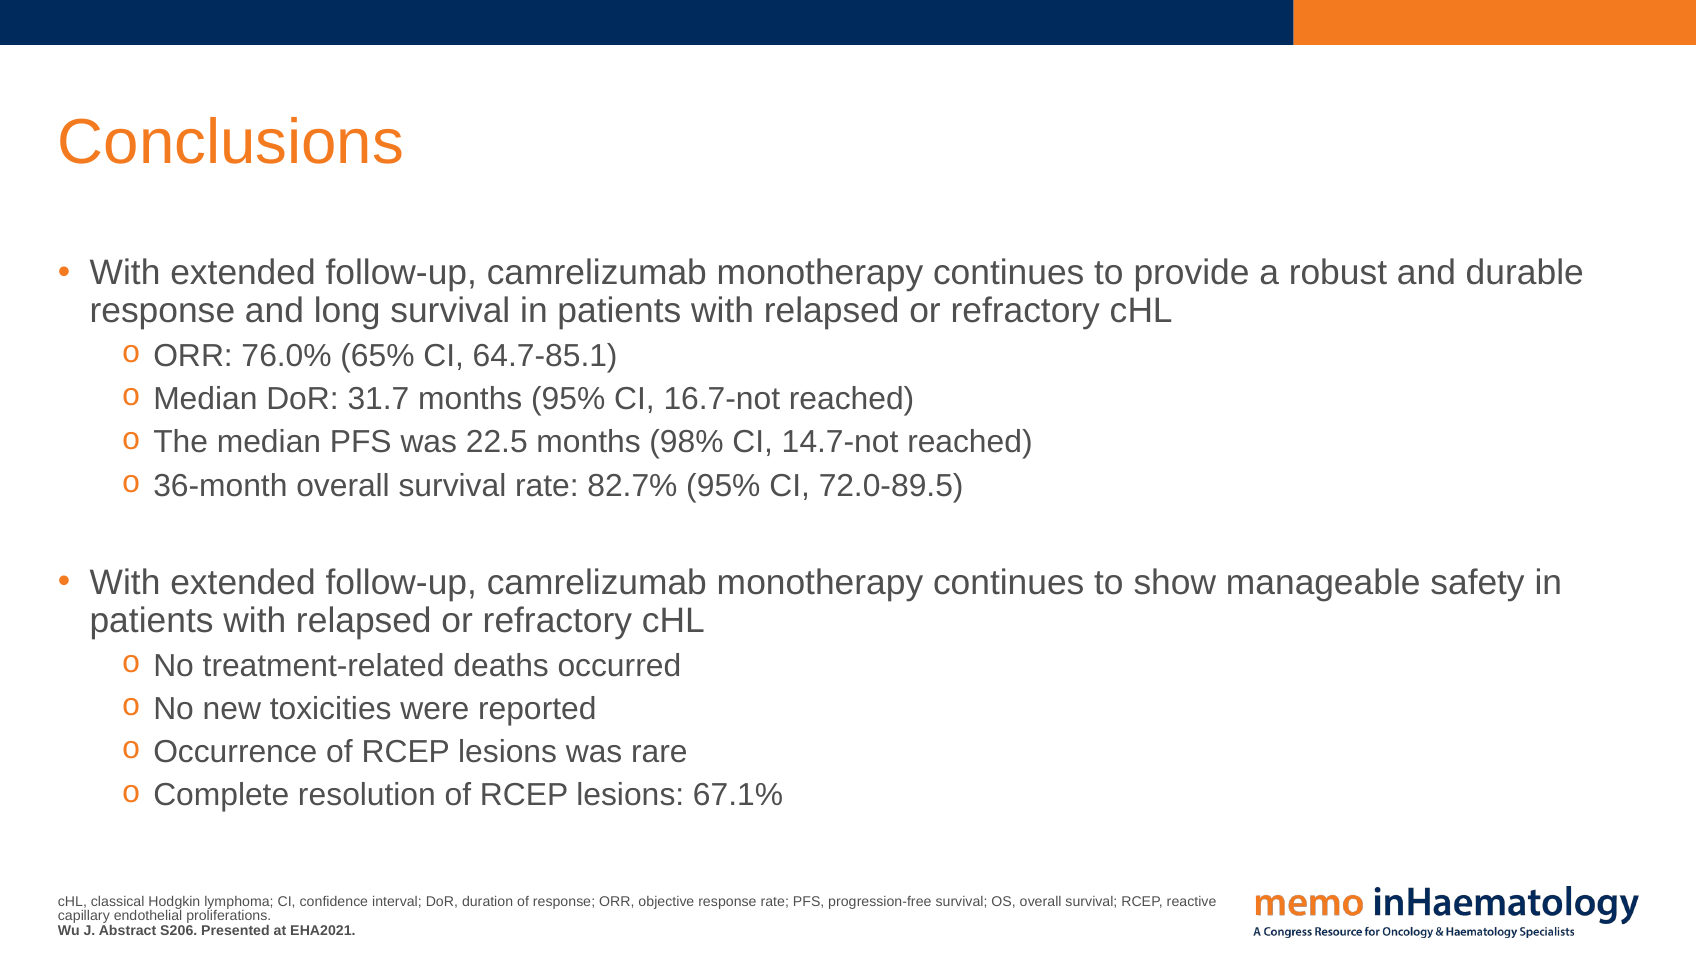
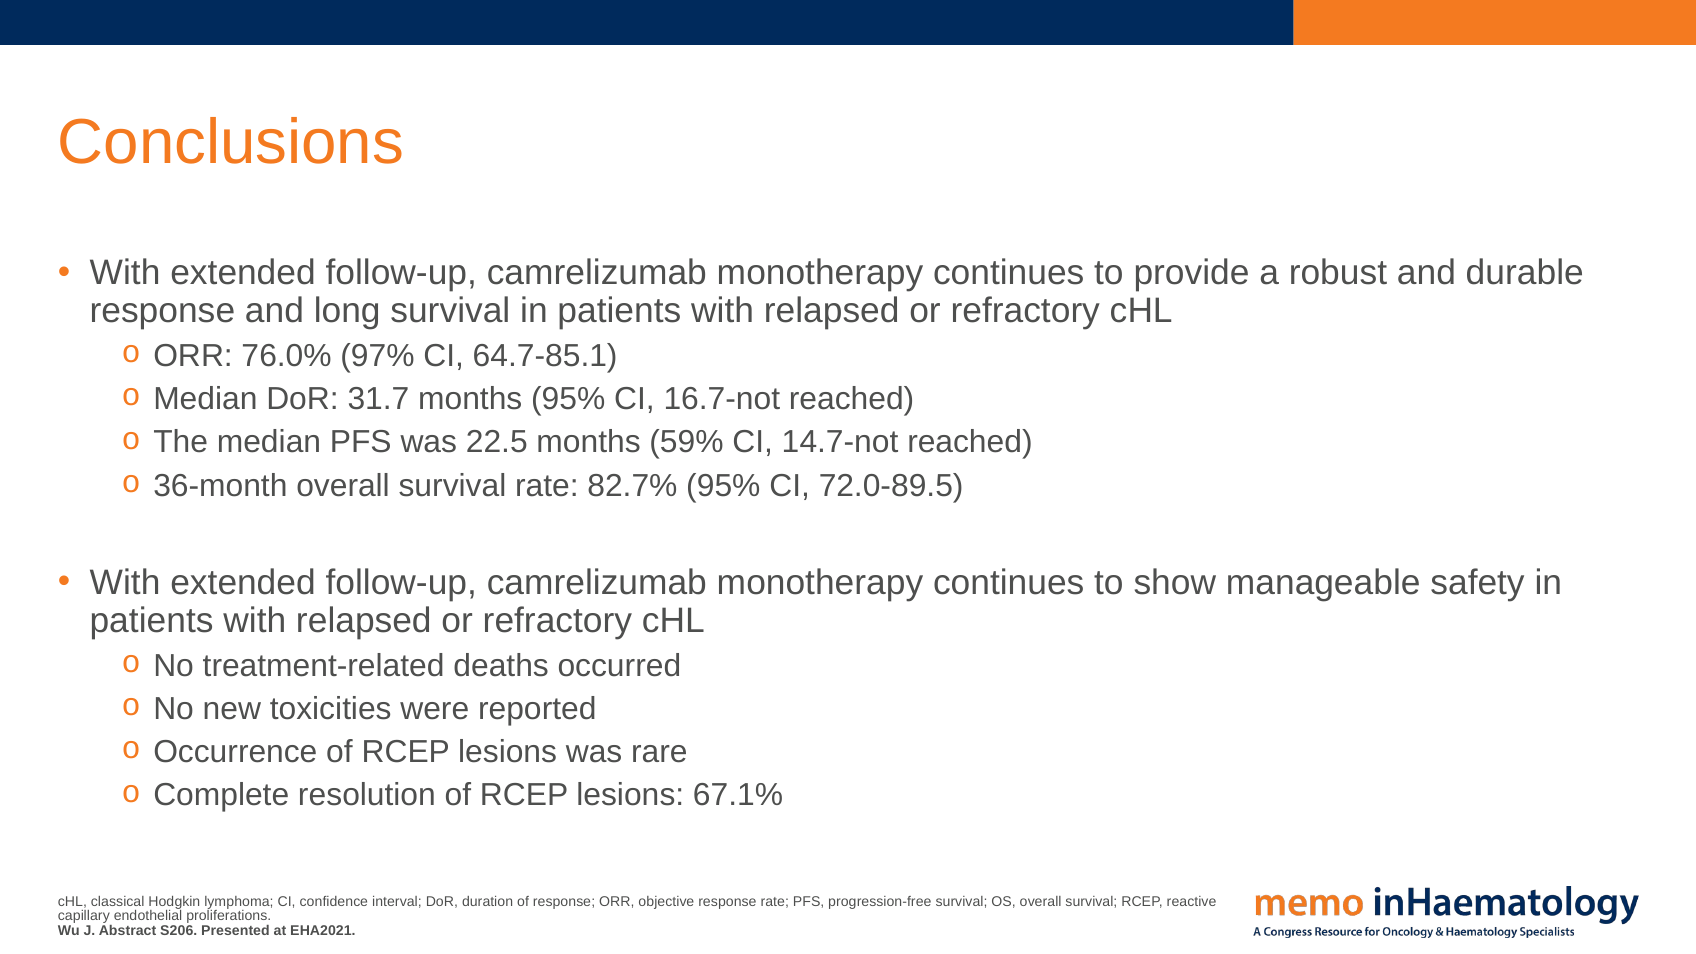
65%: 65% -> 97%
98%: 98% -> 59%
